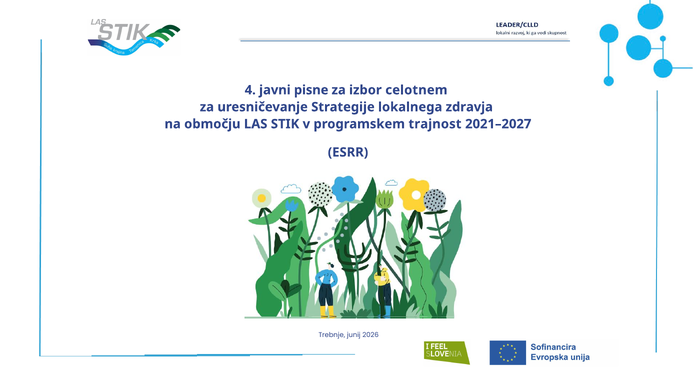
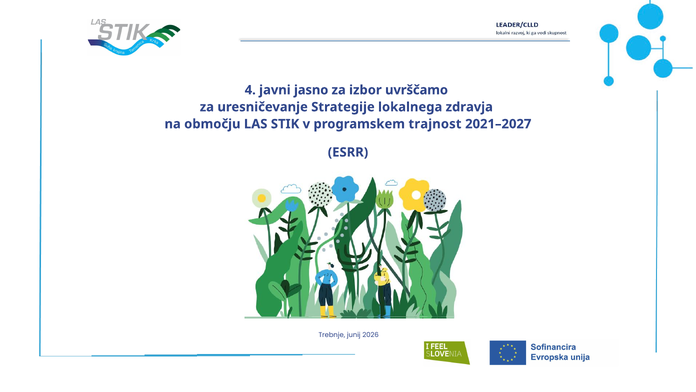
pisne: pisne -> jasno
celotnem: celotnem -> uvrščamo
